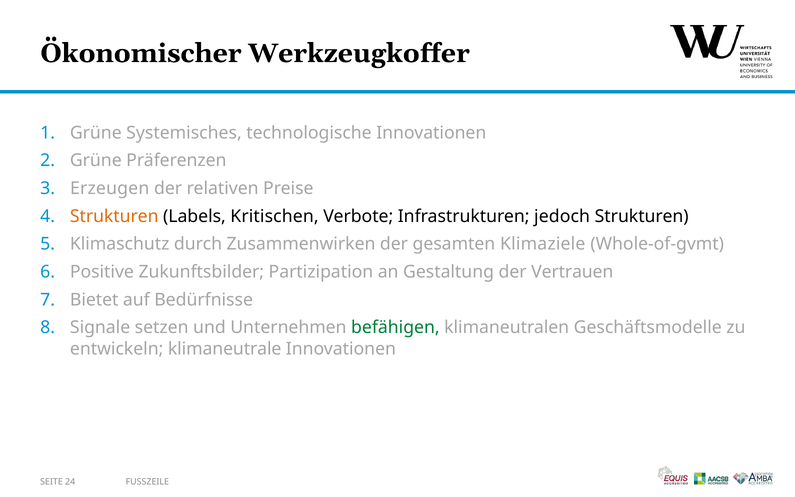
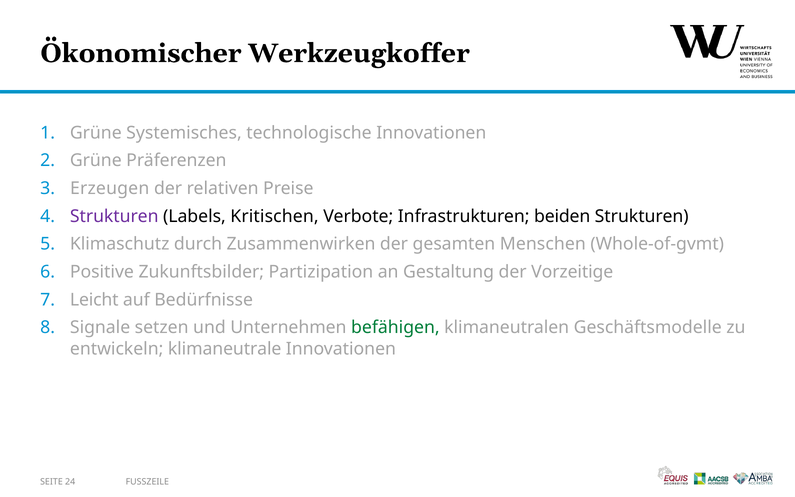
Strukturen at (114, 216) colour: orange -> purple
jedoch: jedoch -> beiden
Klimaziele: Klimaziele -> Menschen
Vertrauen: Vertrauen -> Vorzeitige
Bietet: Bietet -> Leicht
